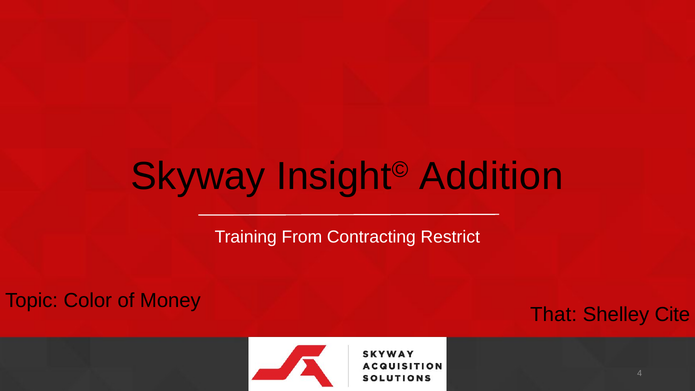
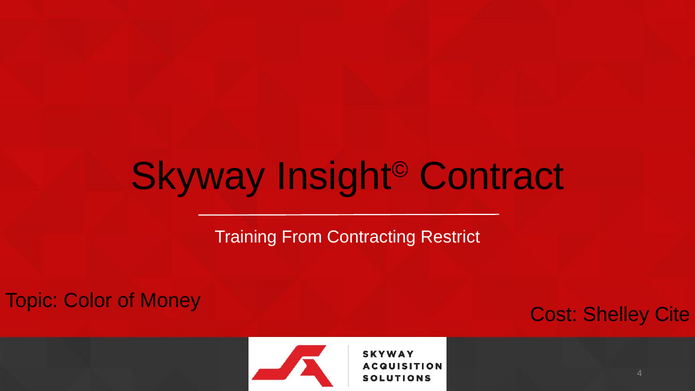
Addition: Addition -> Contract
That: That -> Cost
